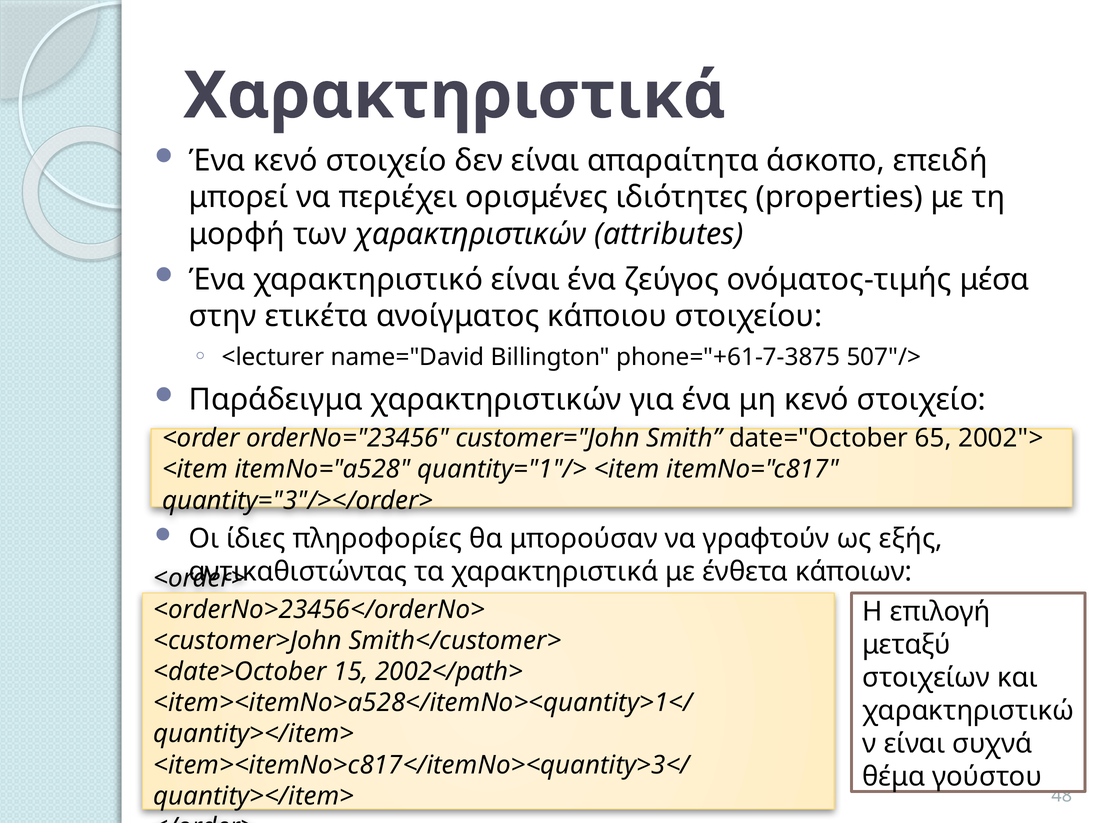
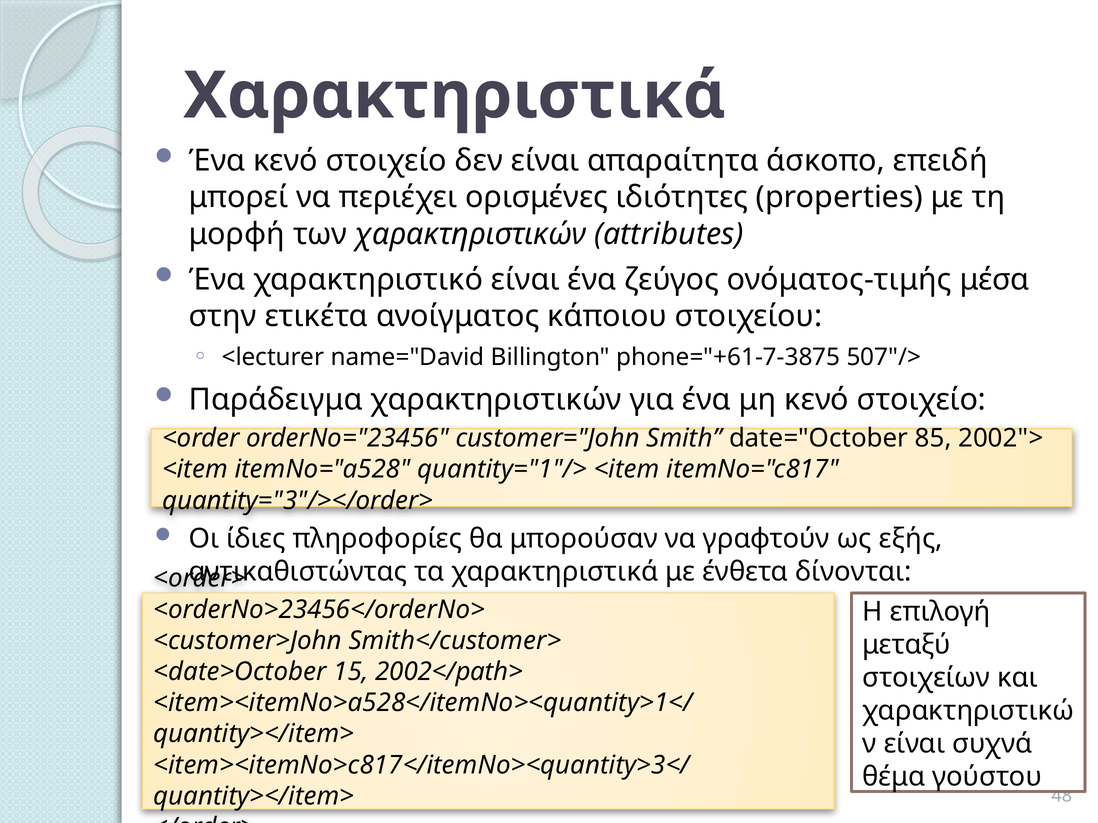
65: 65 -> 85
κάποιων: κάποιων -> δίνονται
